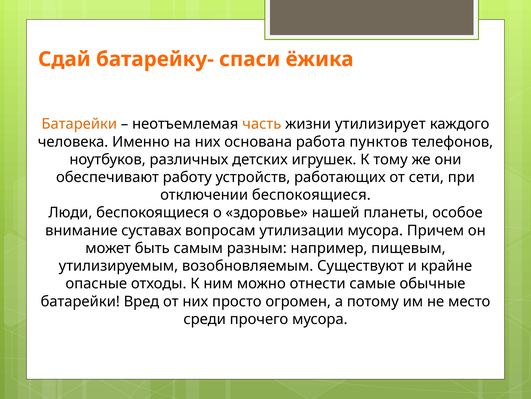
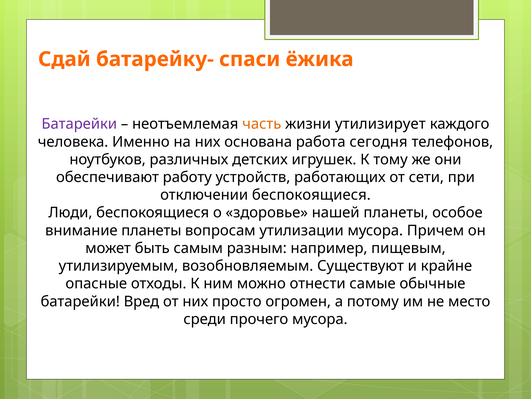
Батарейки at (79, 124) colour: orange -> purple
пунктов: пунктов -> сегодня
внимание суставах: суставах -> планеты
